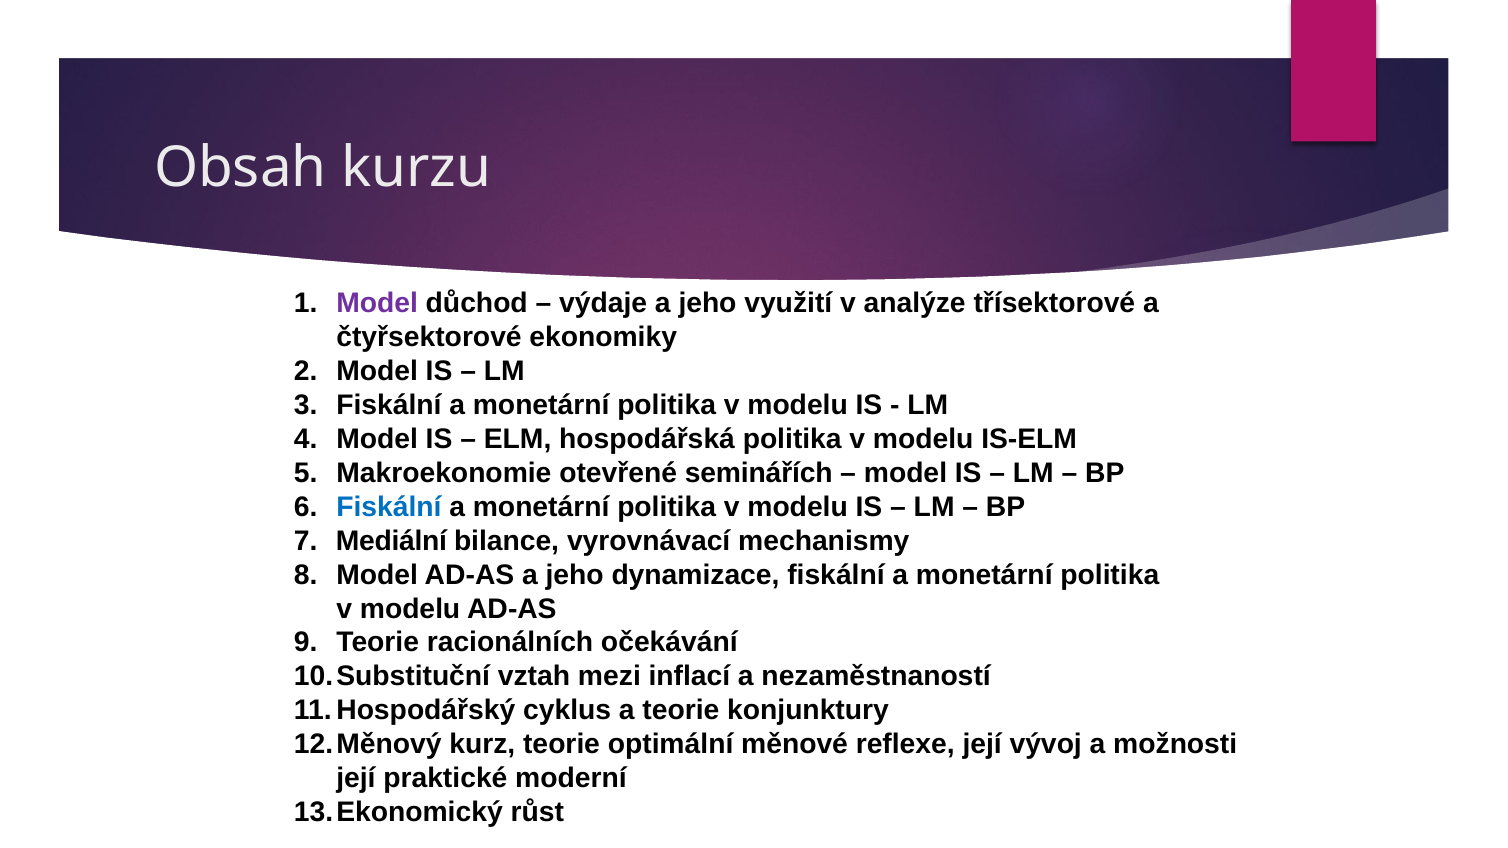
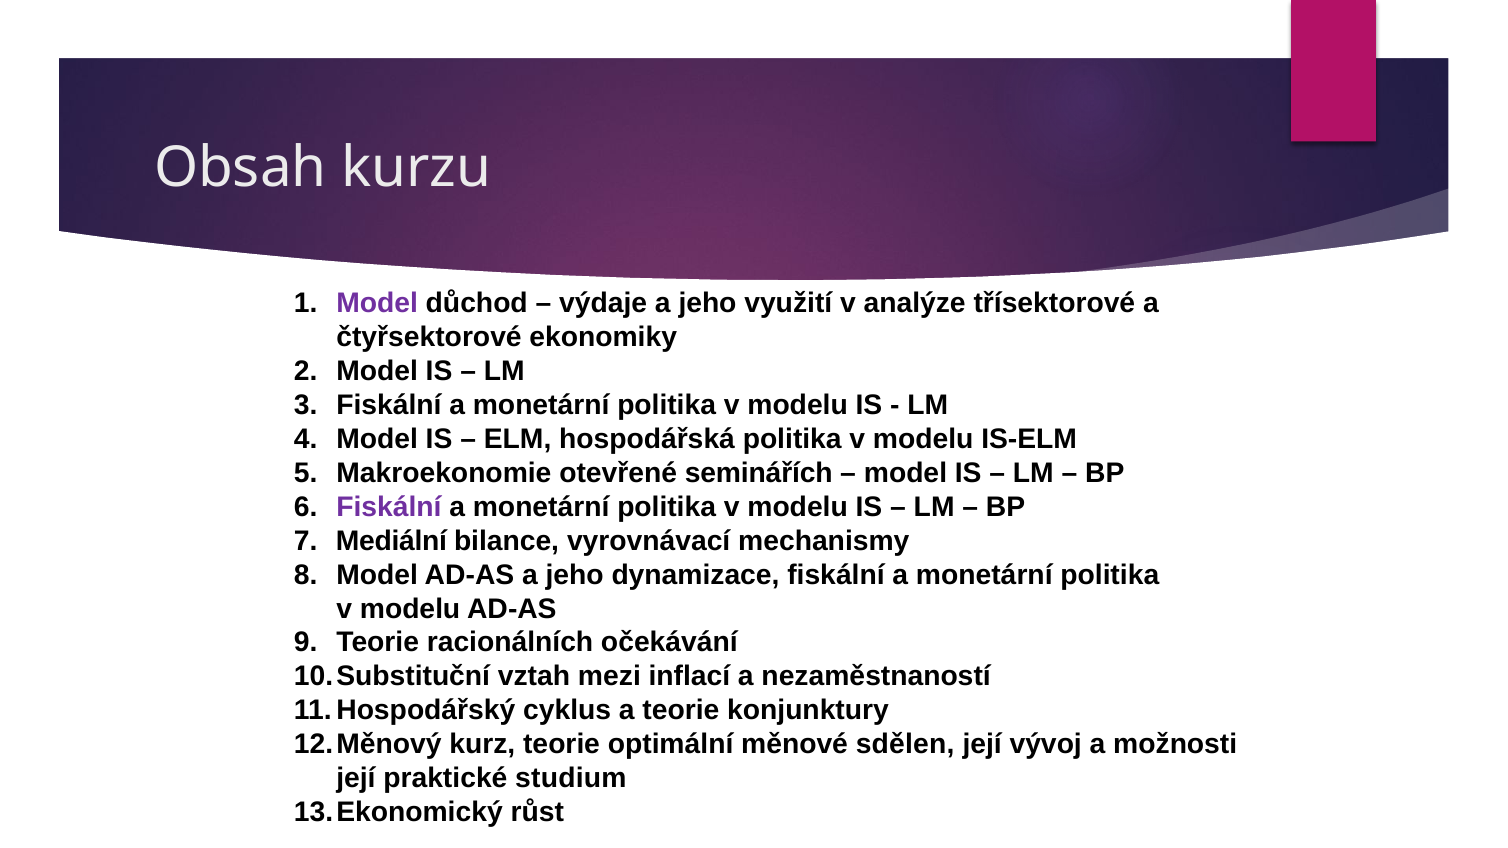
Fiskální at (389, 507) colour: blue -> purple
reflexe: reflexe -> sdělen
moderní: moderní -> studium
